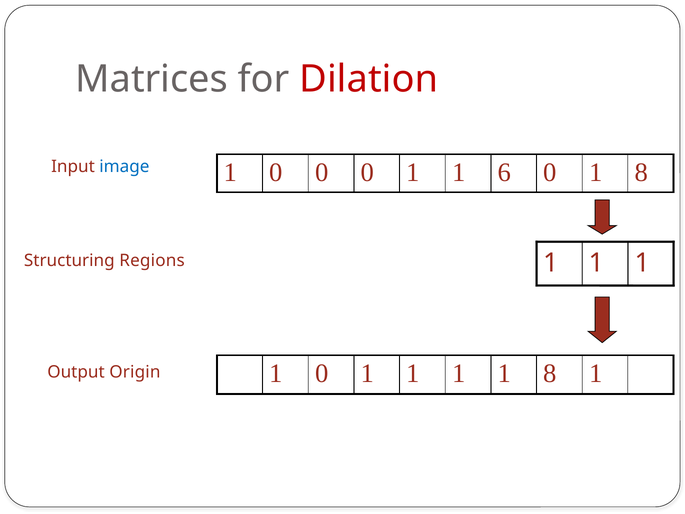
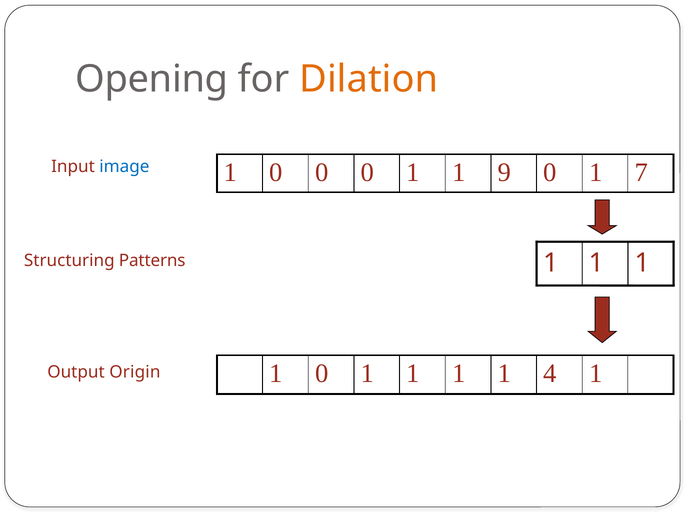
Matrices: Matrices -> Opening
Dilation colour: red -> orange
6: 6 -> 9
0 1 8: 8 -> 7
Regions: Regions -> Patterns
1 1 8: 8 -> 4
